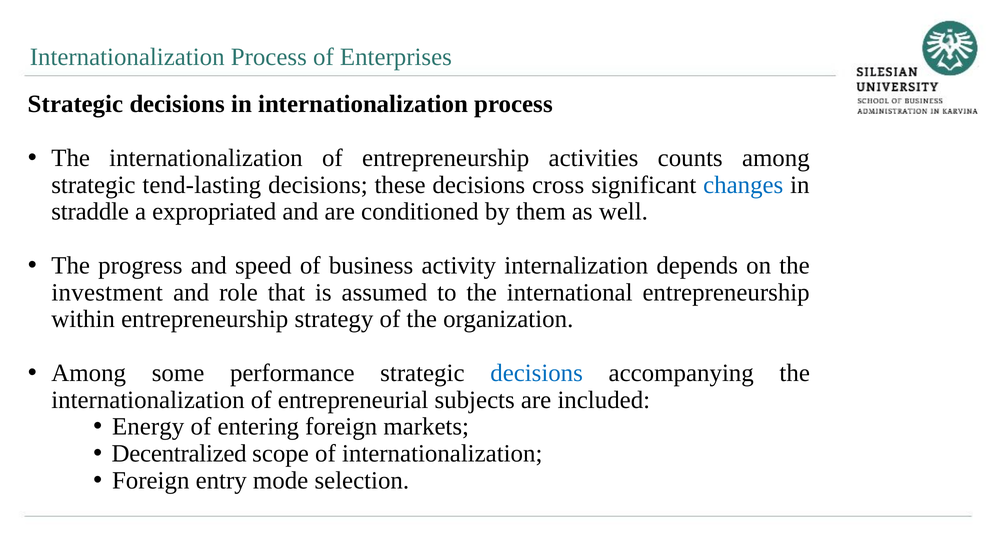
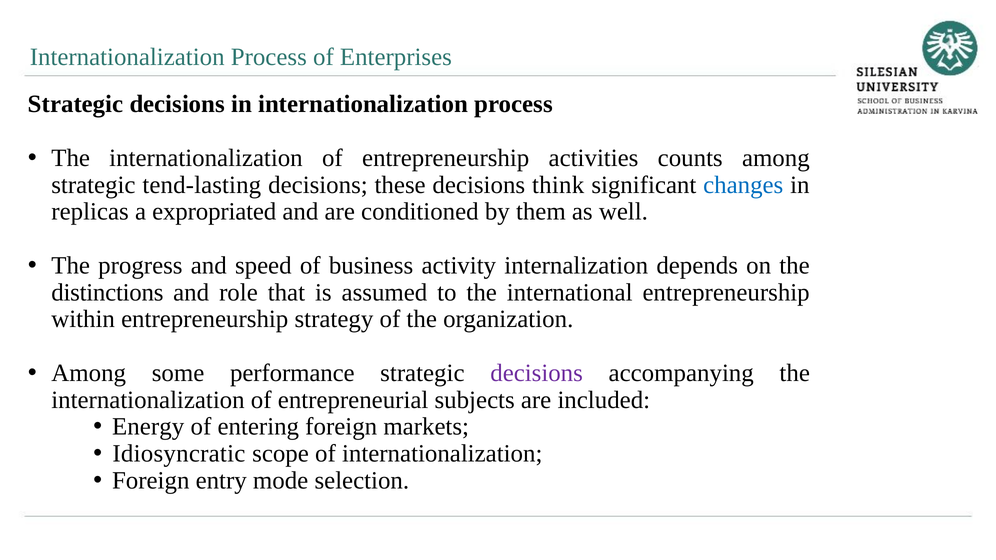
cross: cross -> think
straddle: straddle -> replicas
investment: investment -> distinctions
decisions at (537, 373) colour: blue -> purple
Decentralized: Decentralized -> Idiosyncratic
